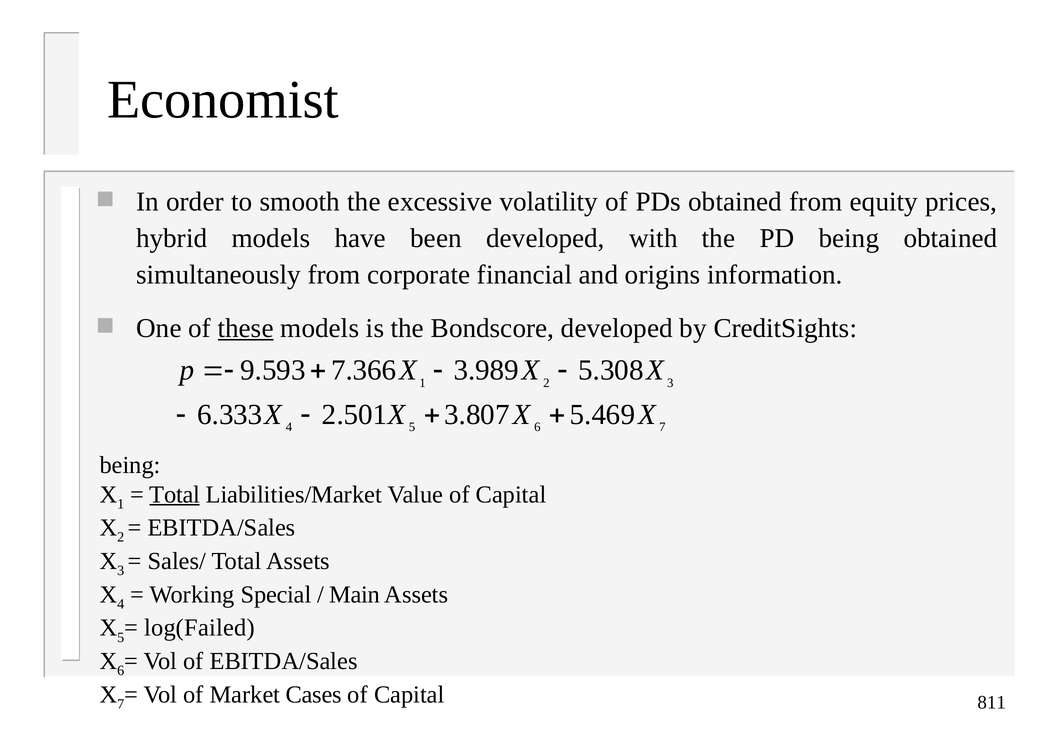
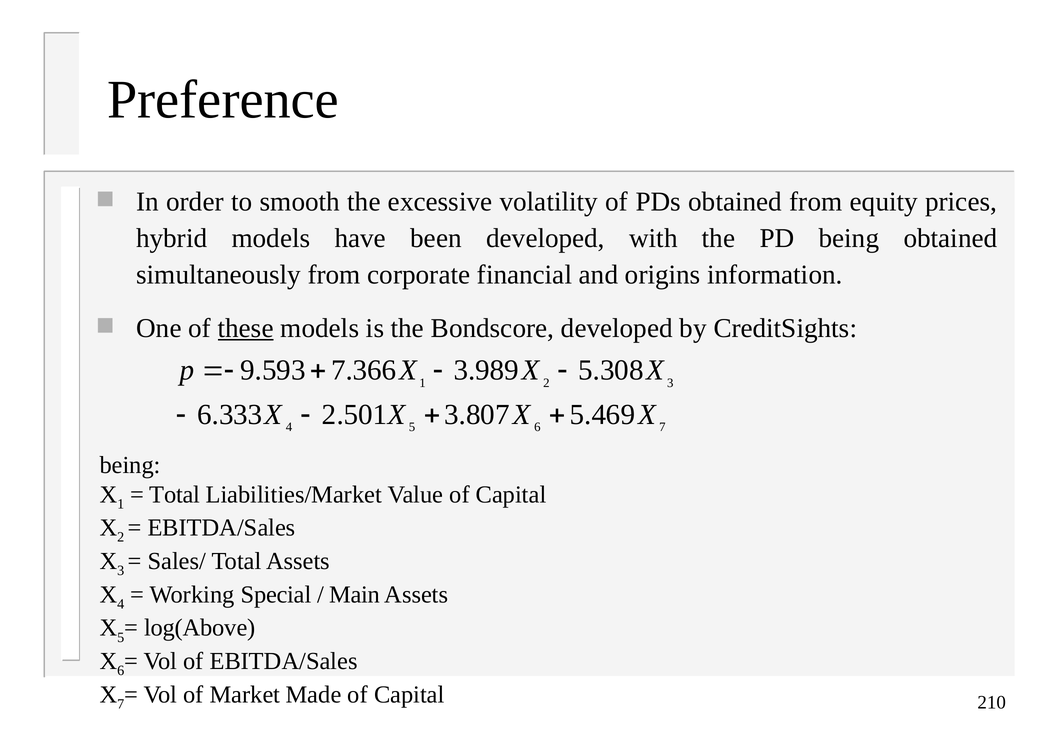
Economist: Economist -> Preference
Total at (175, 494) underline: present -> none
log(Failed: log(Failed -> log(Above
Cases: Cases -> Made
811: 811 -> 210
